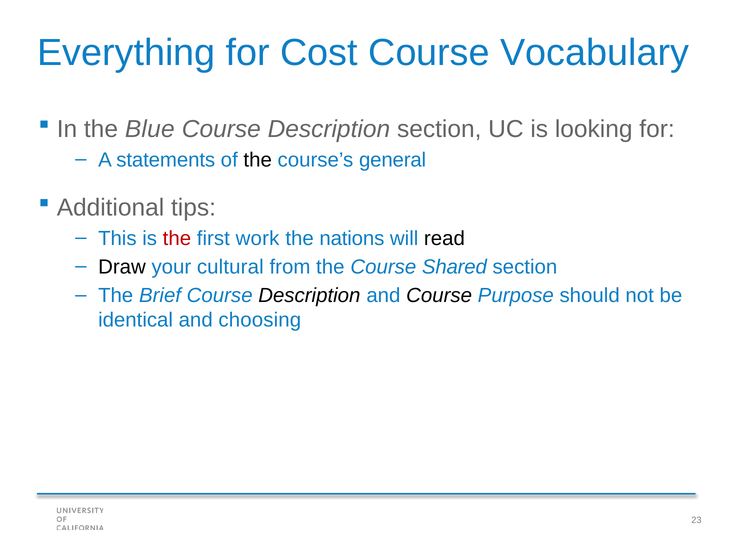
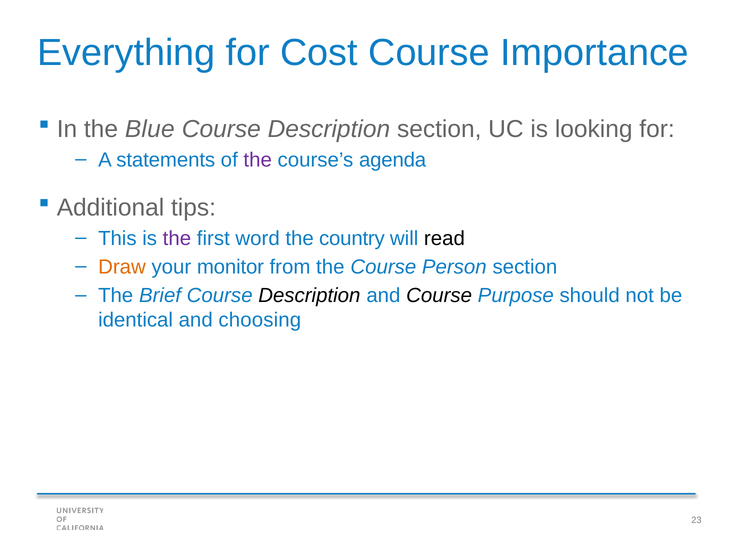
Vocabulary: Vocabulary -> Importance
the at (258, 160) colour: black -> purple
general: general -> agenda
the at (177, 238) colour: red -> purple
work: work -> word
nations: nations -> country
Draw colour: black -> orange
cultural: cultural -> monitor
Shared: Shared -> Person
